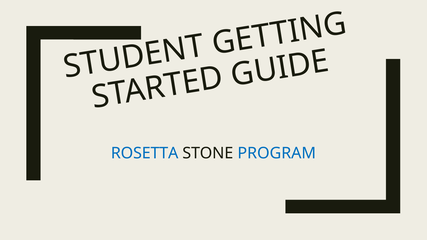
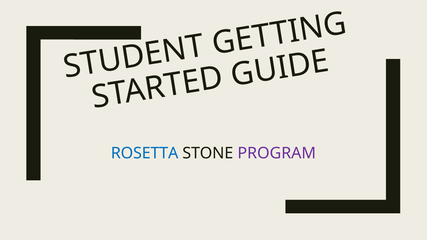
PROGRAM colour: blue -> purple
